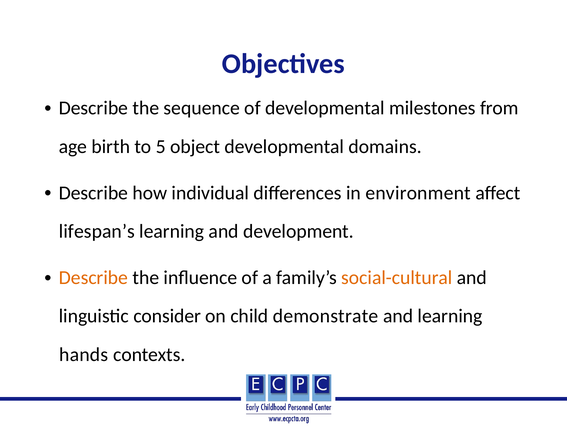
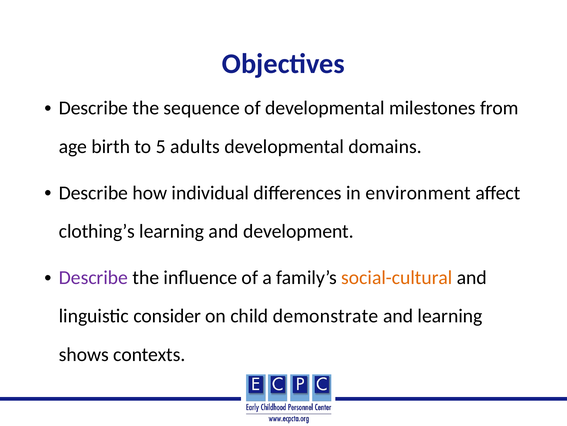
object: object -> adults
lifespan’s: lifespan’s -> clothing’s
Describe at (93, 277) colour: orange -> purple
hands: hands -> shows
